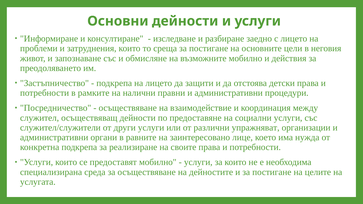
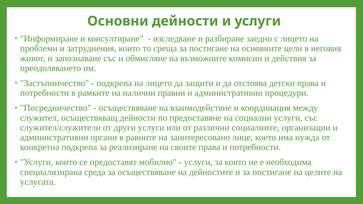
възможните мобилно: мобилно -> комисии
упражняват: упражняват -> социалните
